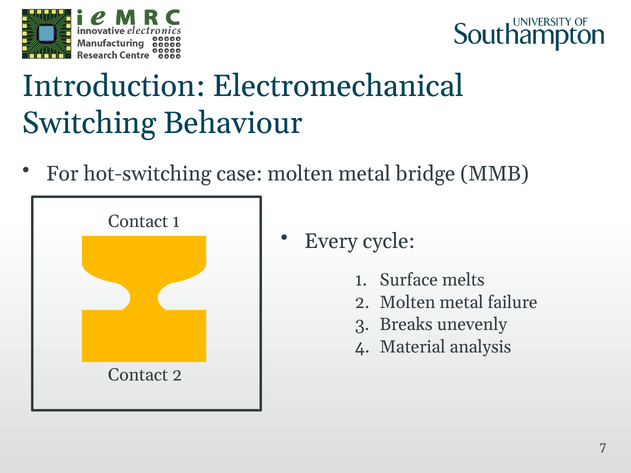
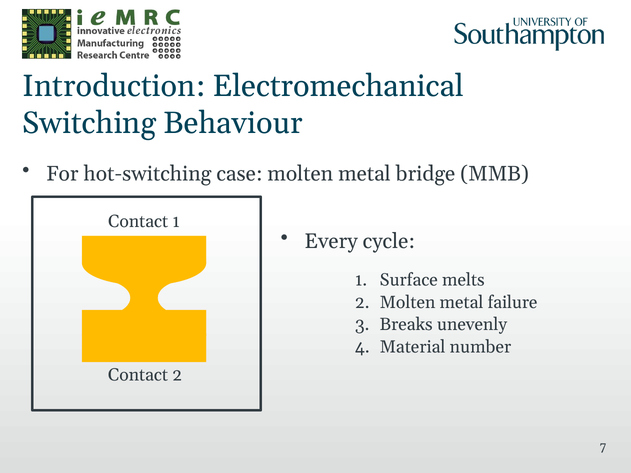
analysis: analysis -> number
